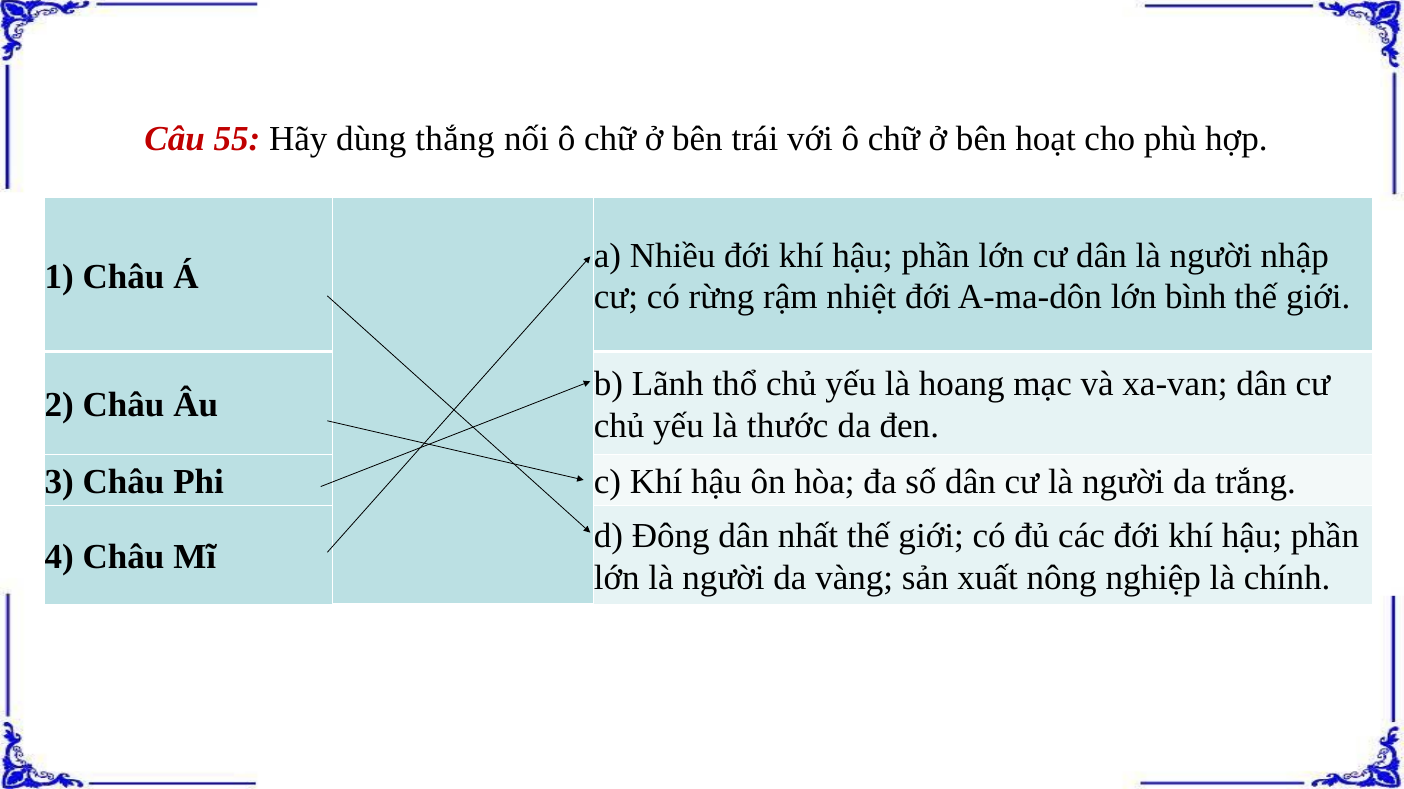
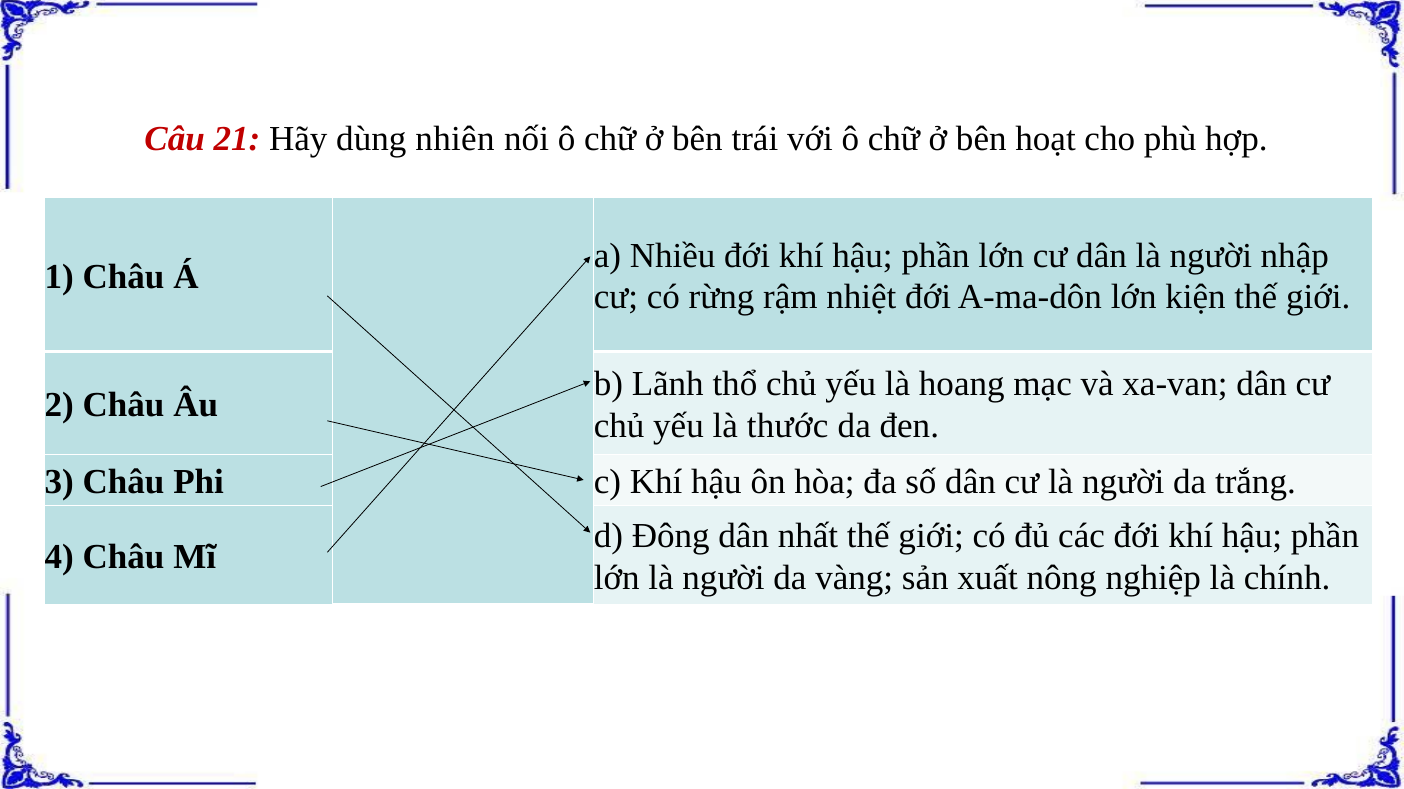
55: 55 -> 21
thắng: thắng -> nhiên
bình: bình -> kiện
